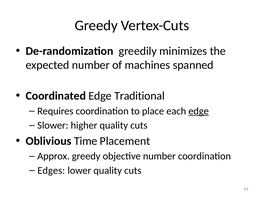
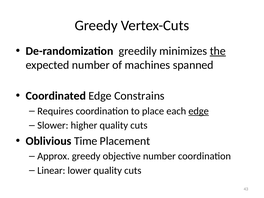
the underline: none -> present
Traditional: Traditional -> Constrains
Edges: Edges -> Linear
